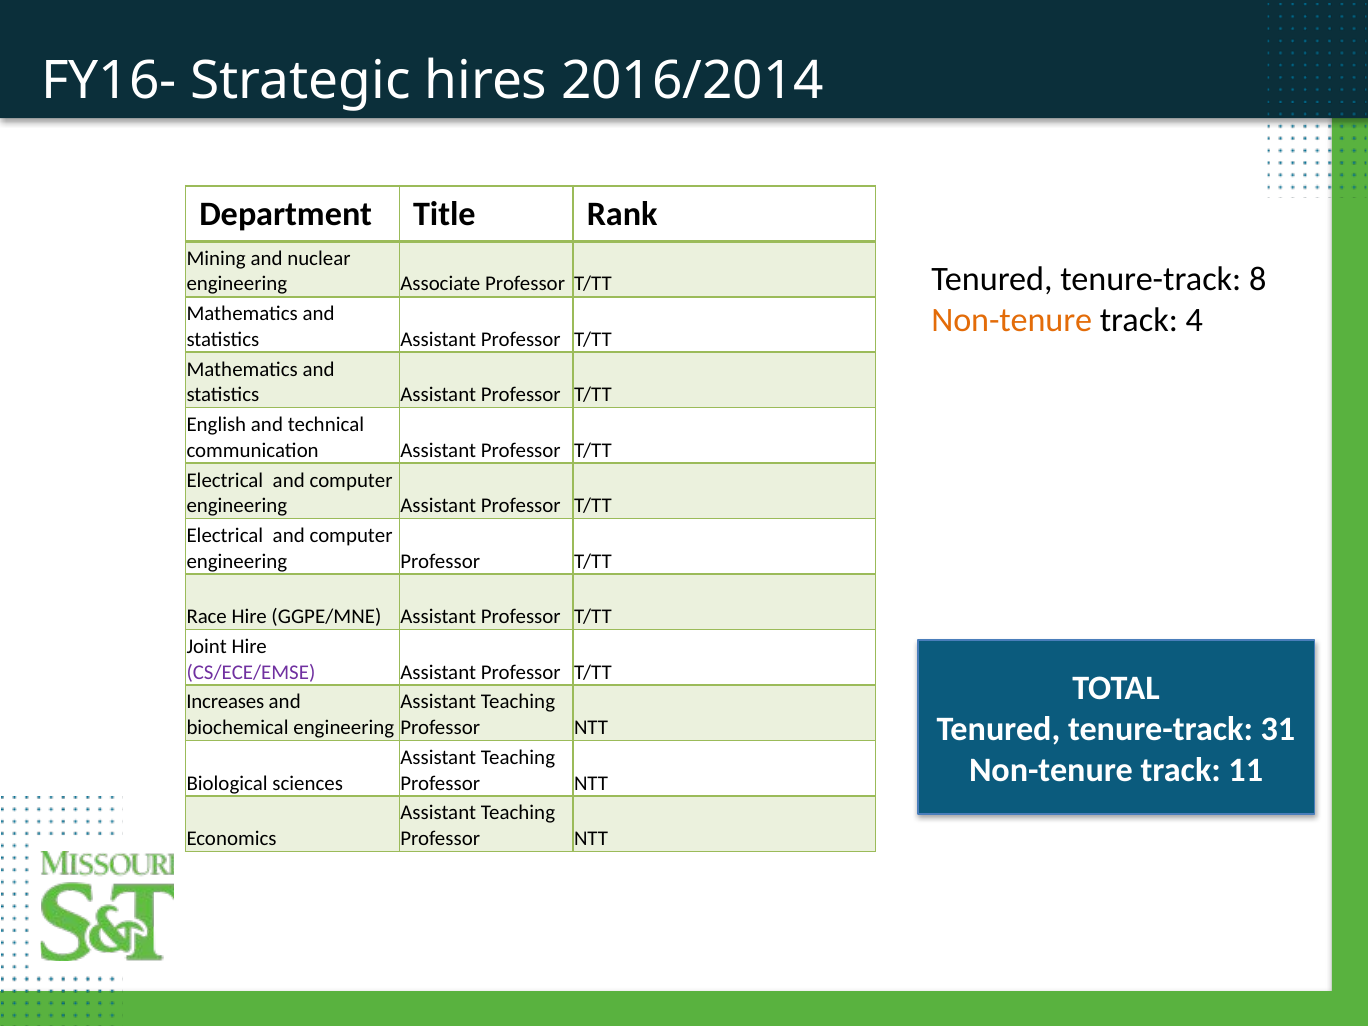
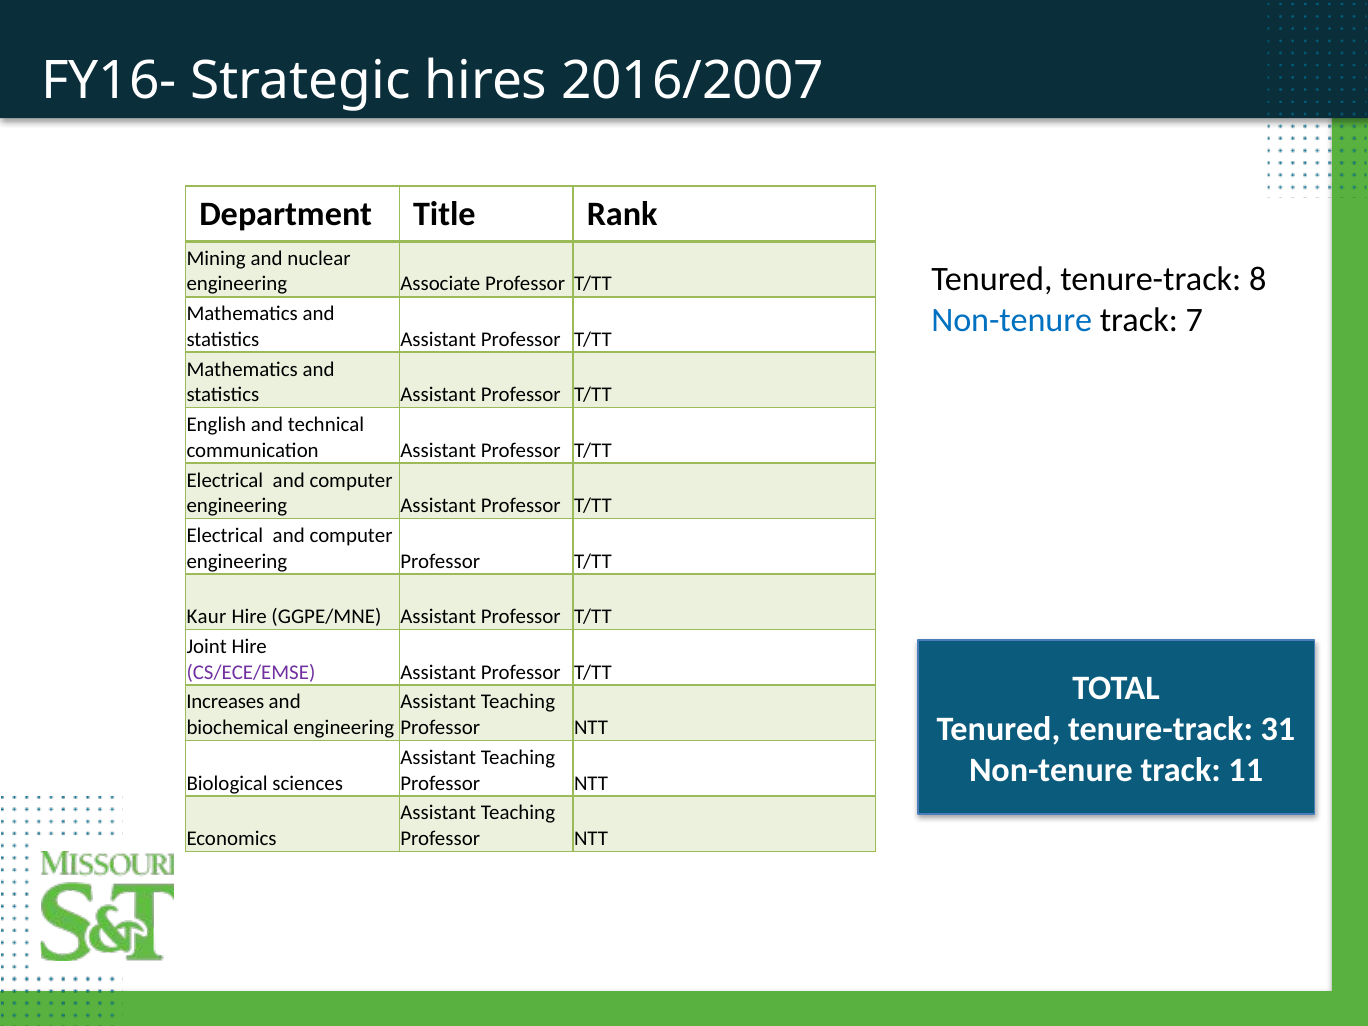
2016/2014: 2016/2014 -> 2016/2007
Non-tenure at (1012, 320) colour: orange -> blue
4: 4 -> 7
Race: Race -> Kaur
